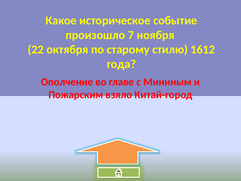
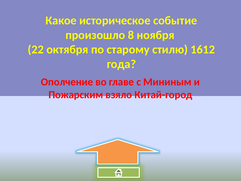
7: 7 -> 8
